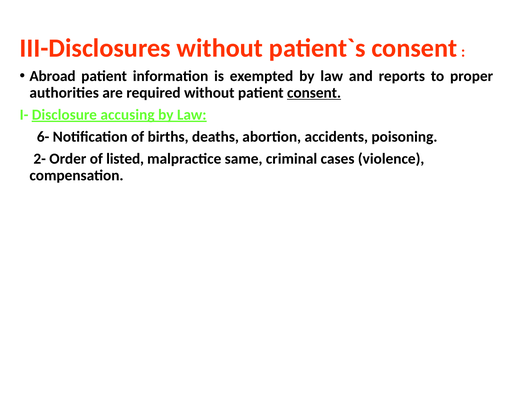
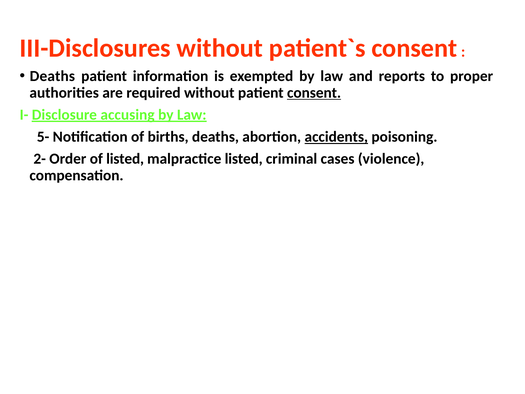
Abroad at (53, 76): Abroad -> Deaths
6-: 6- -> 5-
accidents underline: none -> present
malpractice same: same -> listed
